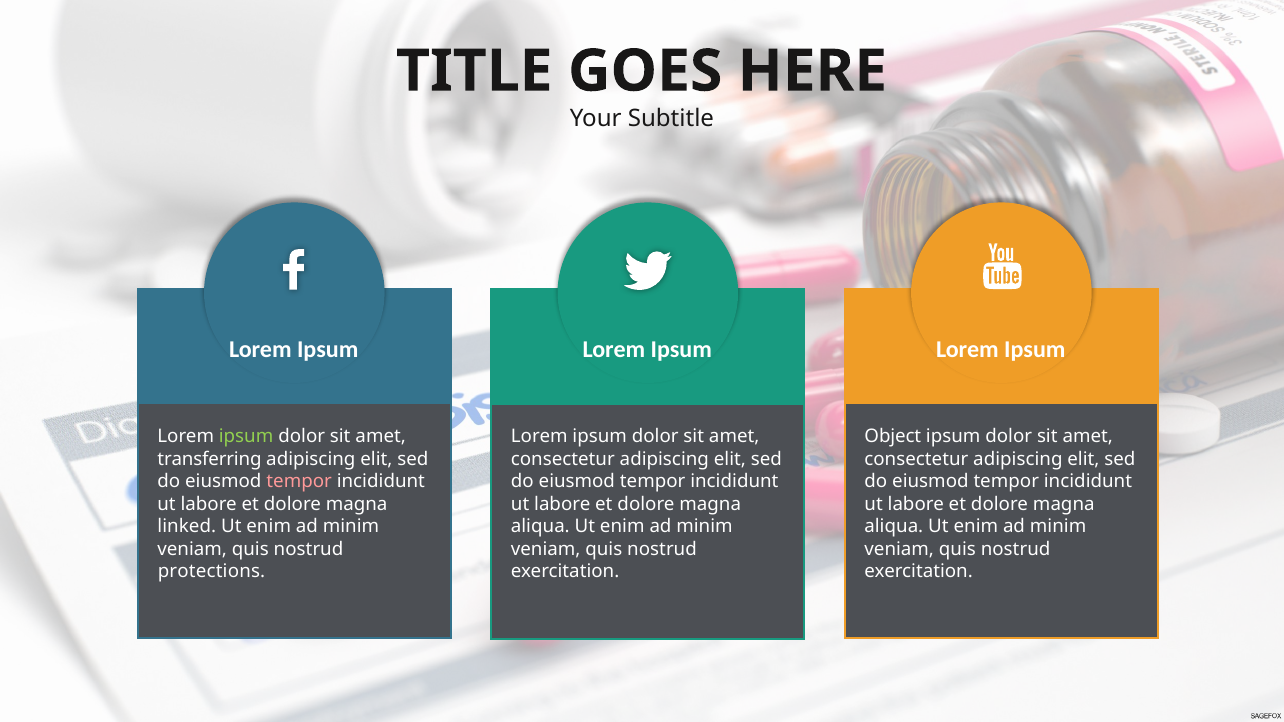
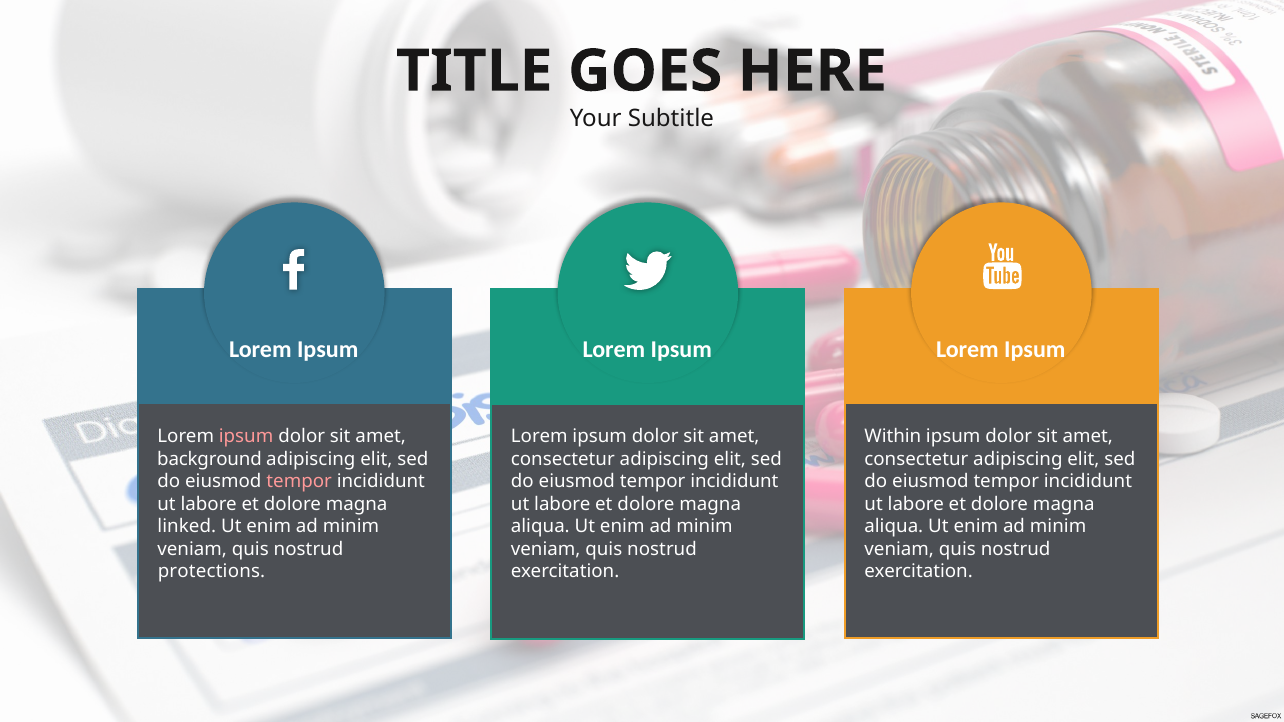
ipsum at (246, 437) colour: light green -> pink
Object: Object -> Within
transferring: transferring -> background
